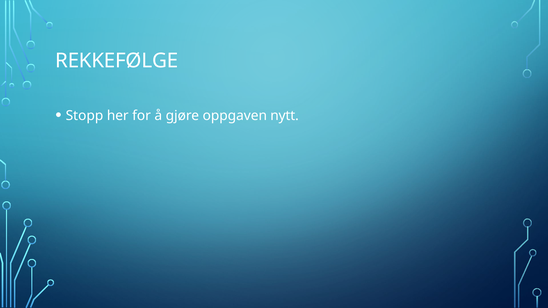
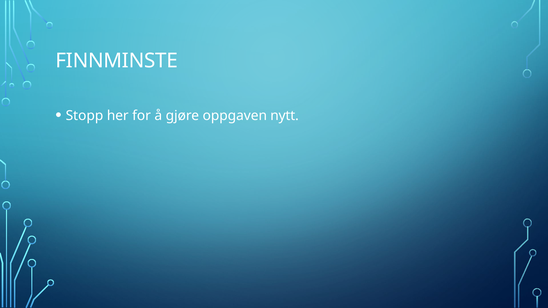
REKKEFØLGE: REKKEFØLGE -> FINNMINSTE
